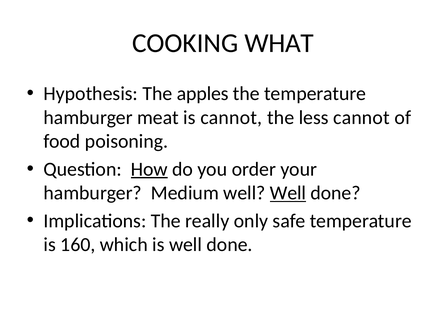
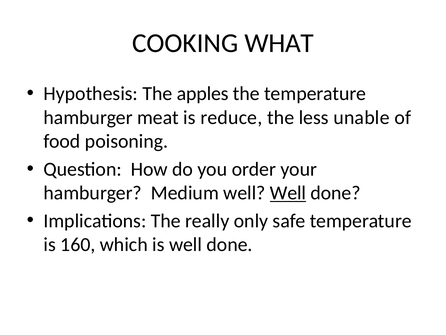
is cannot: cannot -> reduce
less cannot: cannot -> unable
How underline: present -> none
